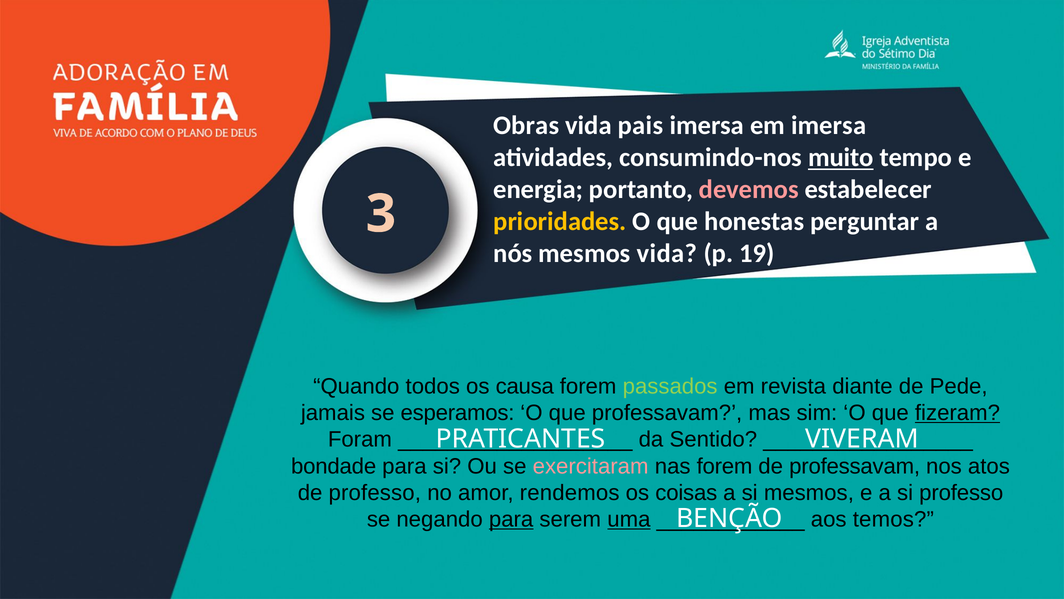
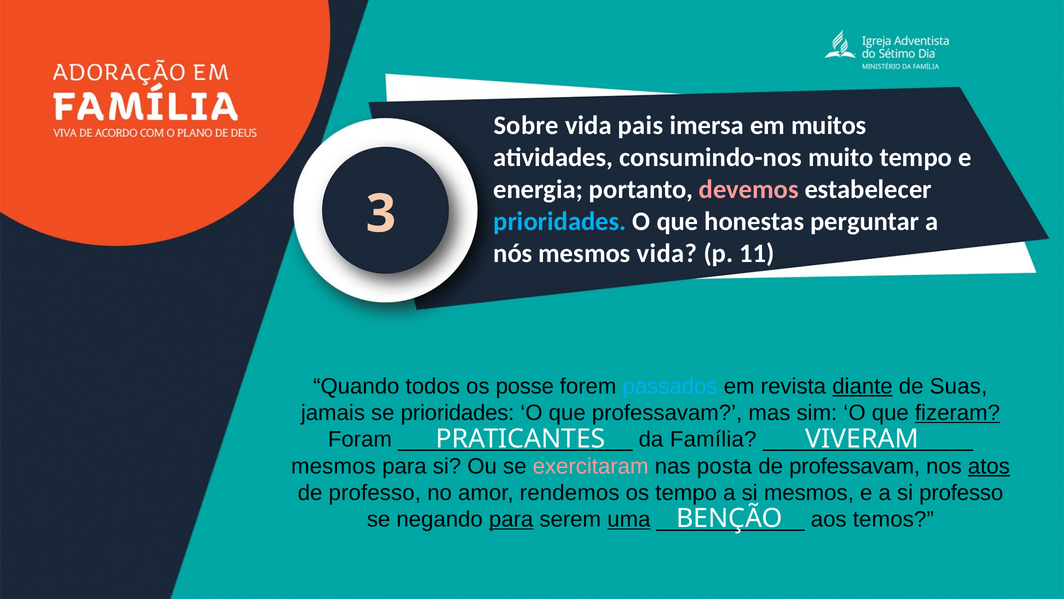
Obras: Obras -> Sobre
em imersa: imersa -> muitos
muito underline: present -> none
prioridades at (560, 221) colour: yellow -> light blue
19: 19 -> 11
causa: causa -> posse
passados colour: light green -> light blue
diante underline: none -> present
Pede: Pede -> Suas
se esperamos: esperamos -> prioridades
Sentido: Sentido -> Família
bondade at (334, 466): bondade -> mesmos
nas forem: forem -> posta
atos underline: none -> present
os coisas: coisas -> tempo
